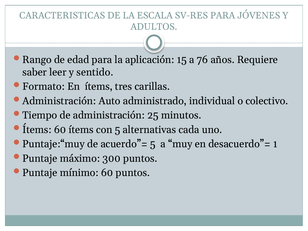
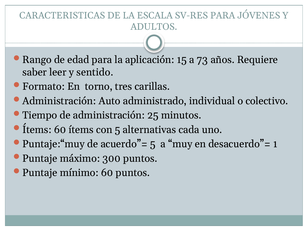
76: 76 -> 73
En ítems: ítems -> torno
